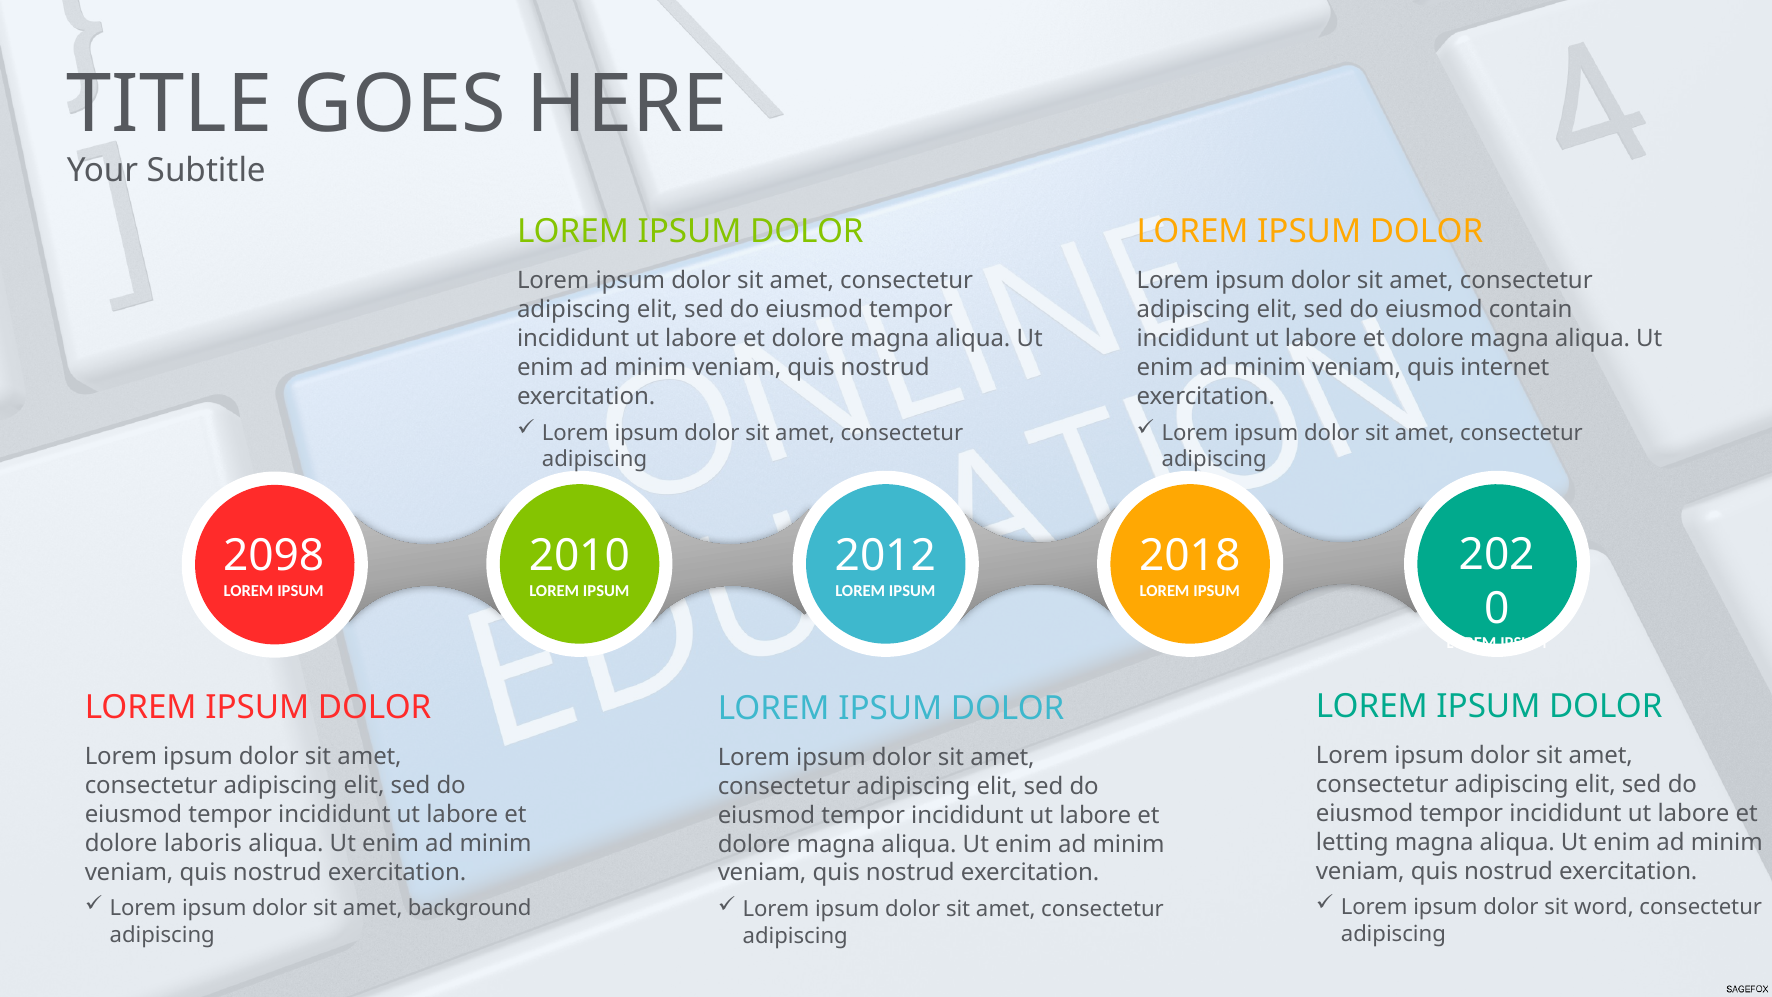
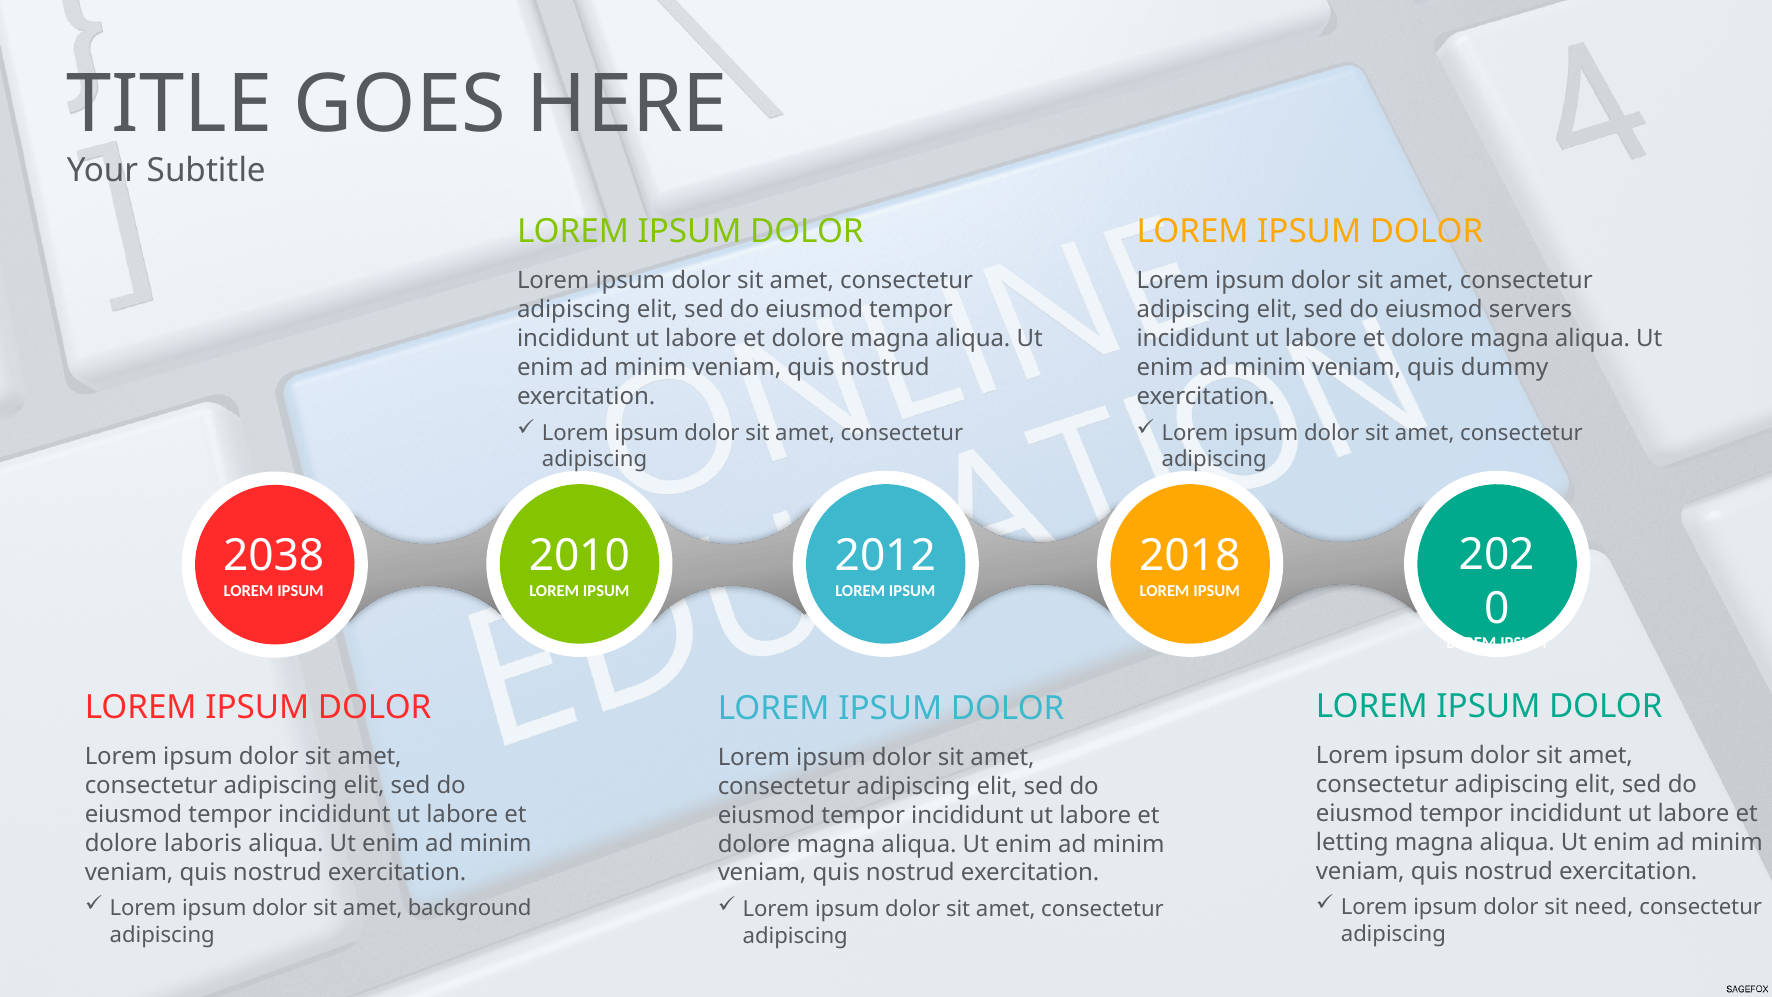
contain: contain -> servers
internet: internet -> dummy
2098: 2098 -> 2038
word: word -> need
